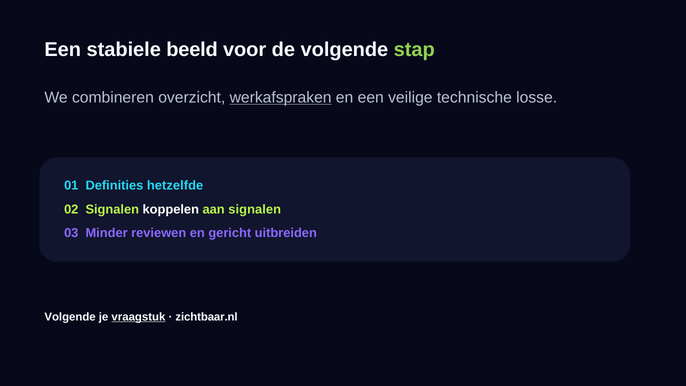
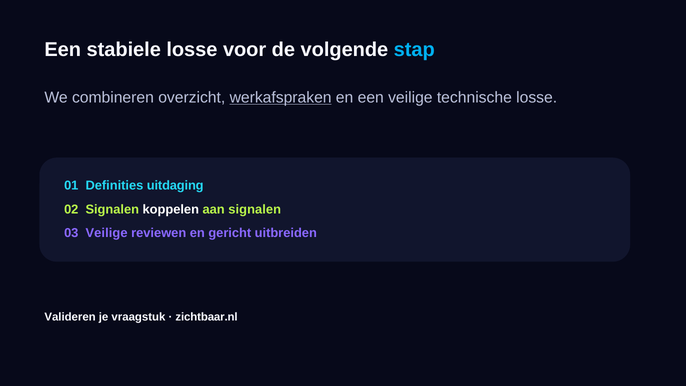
stabiele beeld: beeld -> losse
stap colour: light green -> light blue
hetzelfde: hetzelfde -> uitdaging
03 Minder: Minder -> Veilige
Volgende at (70, 317): Volgende -> Valideren
vraagstuk underline: present -> none
